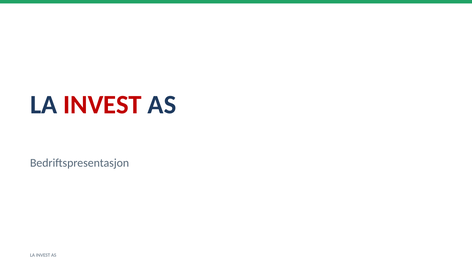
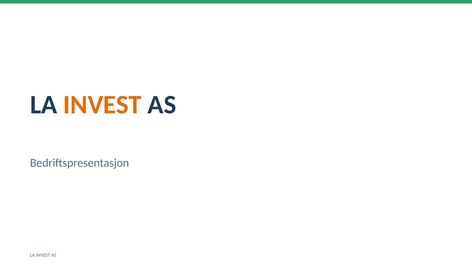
INVEST at (103, 105) colour: red -> orange
